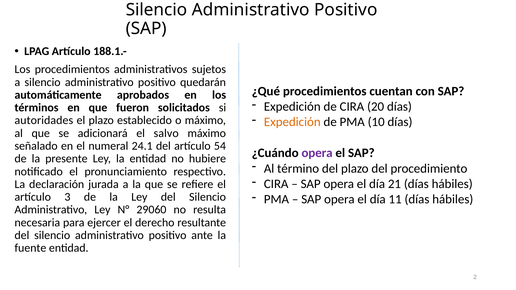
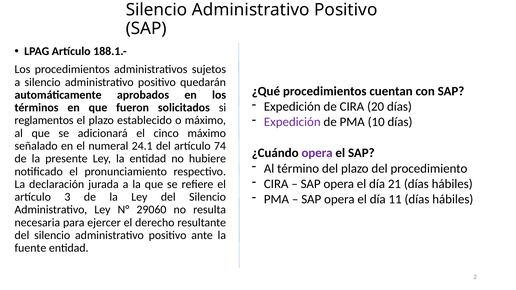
Expedición at (292, 122) colour: orange -> purple
autoridades: autoridades -> reglamentos
salvo: salvo -> cinco
54: 54 -> 74
